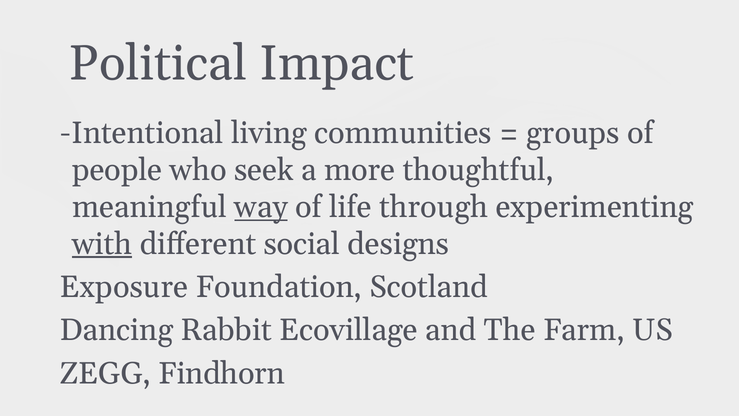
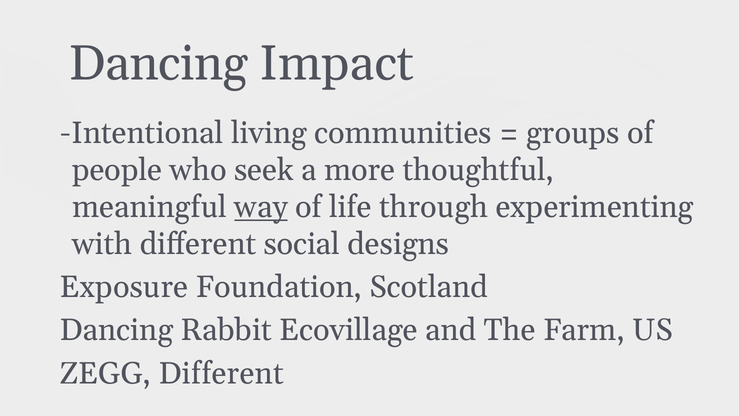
Political at (158, 63): Political -> Dancing
with underline: present -> none
ZEGG Findhorn: Findhorn -> Different
